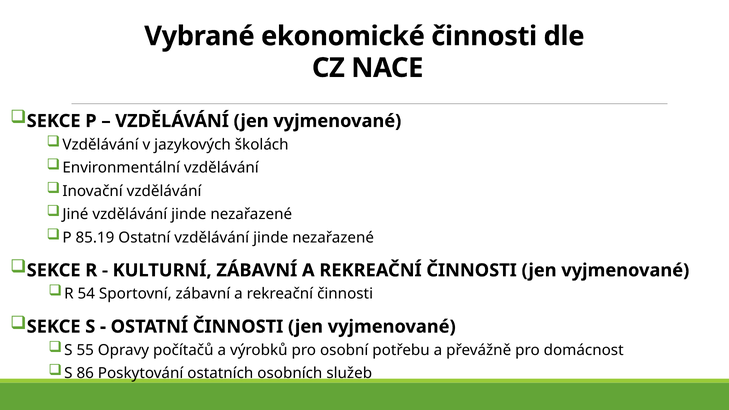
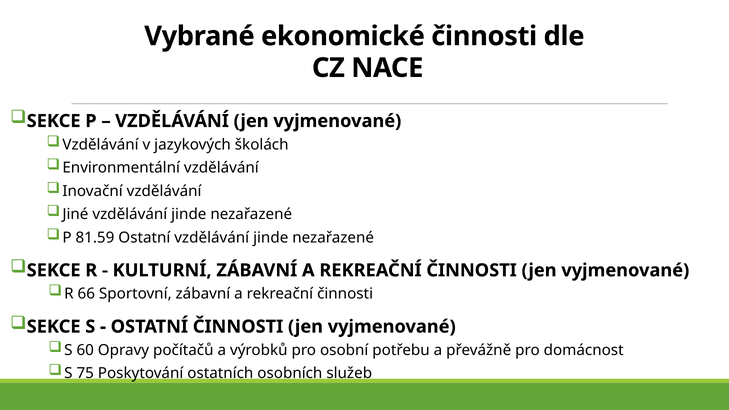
85.19: 85.19 -> 81.59
54: 54 -> 66
55: 55 -> 60
86: 86 -> 75
